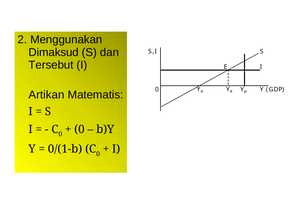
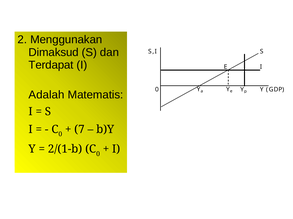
Tersebut: Tersebut -> Terdapat
Artikan: Artikan -> Adalah
0 at (80, 130): 0 -> 7
0/(1-b: 0/(1-b -> 2/(1-b
